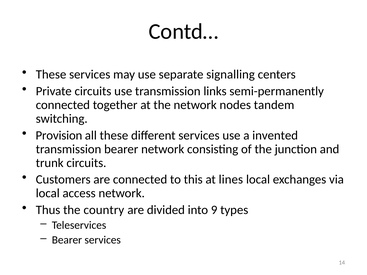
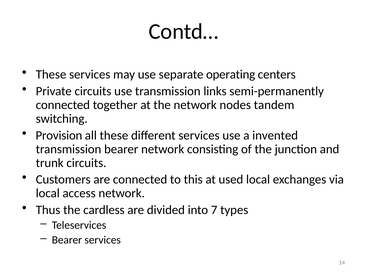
signalling: signalling -> operating
lines: lines -> used
country: country -> cardless
9: 9 -> 7
